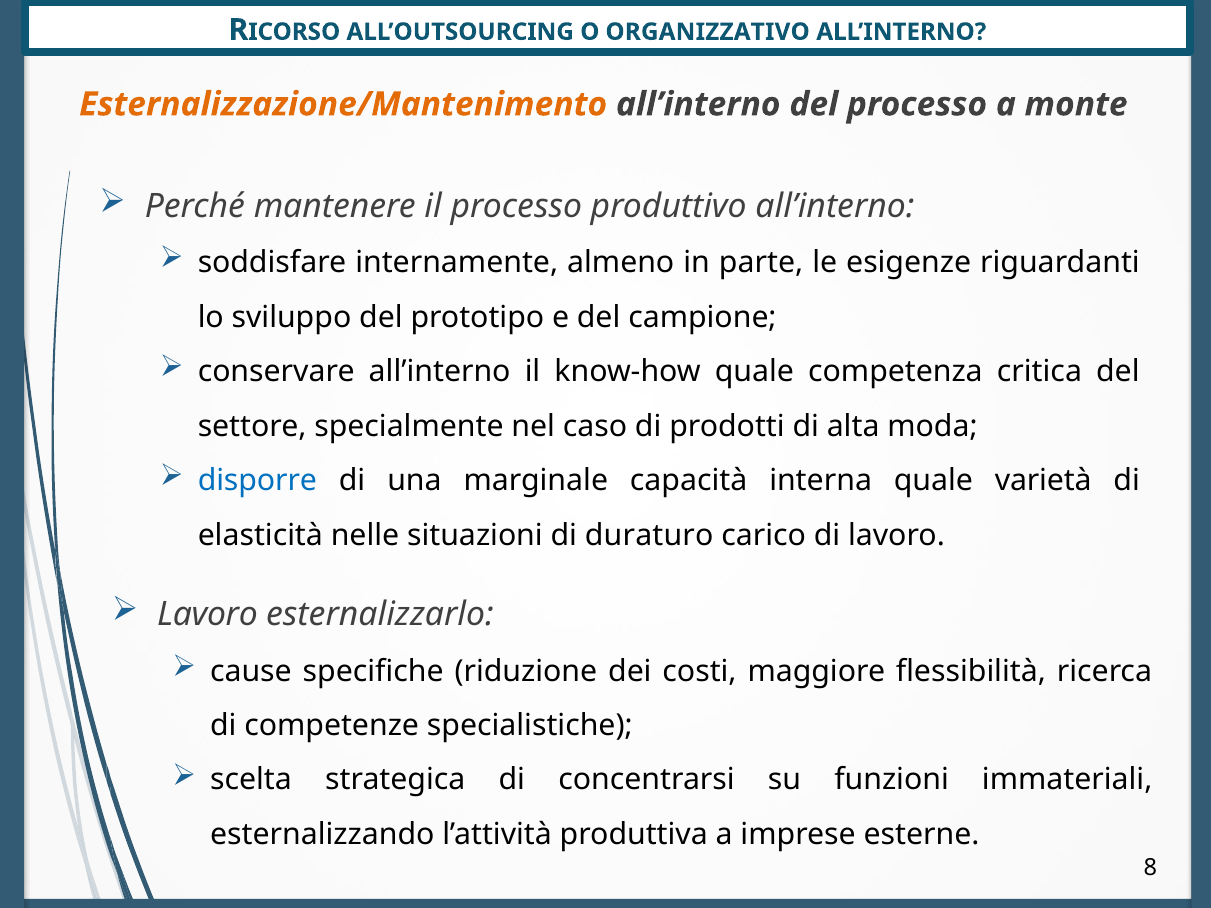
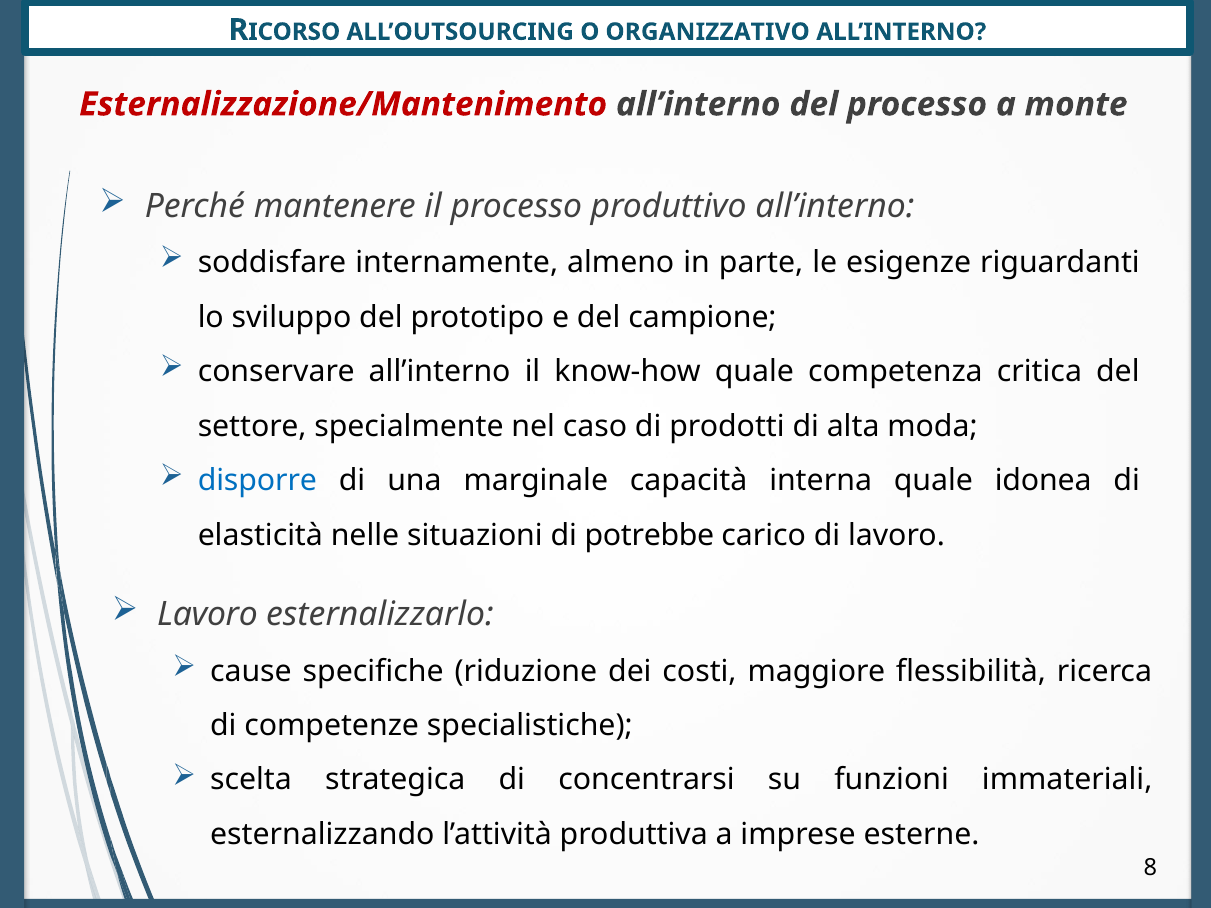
Esternalizzazione/Mantenimento colour: orange -> red
varietà: varietà -> idonea
duraturo: duraturo -> potrebbe
